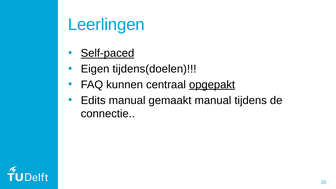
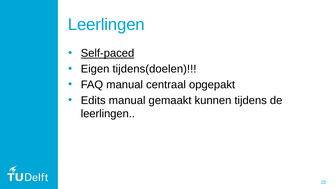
FAQ kunnen: kunnen -> manual
opgepakt underline: present -> none
gemaakt manual: manual -> kunnen
connectie at (108, 114): connectie -> leerlingen
